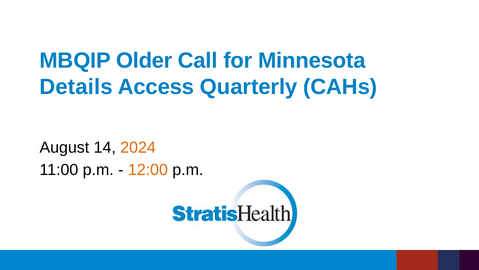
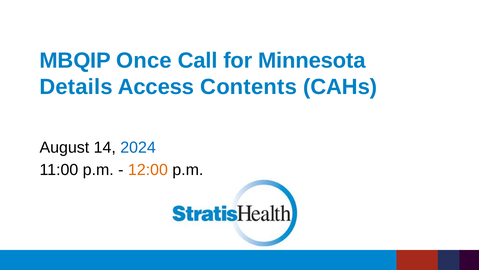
Older: Older -> Once
Quarterly: Quarterly -> Contents
2024 colour: orange -> blue
